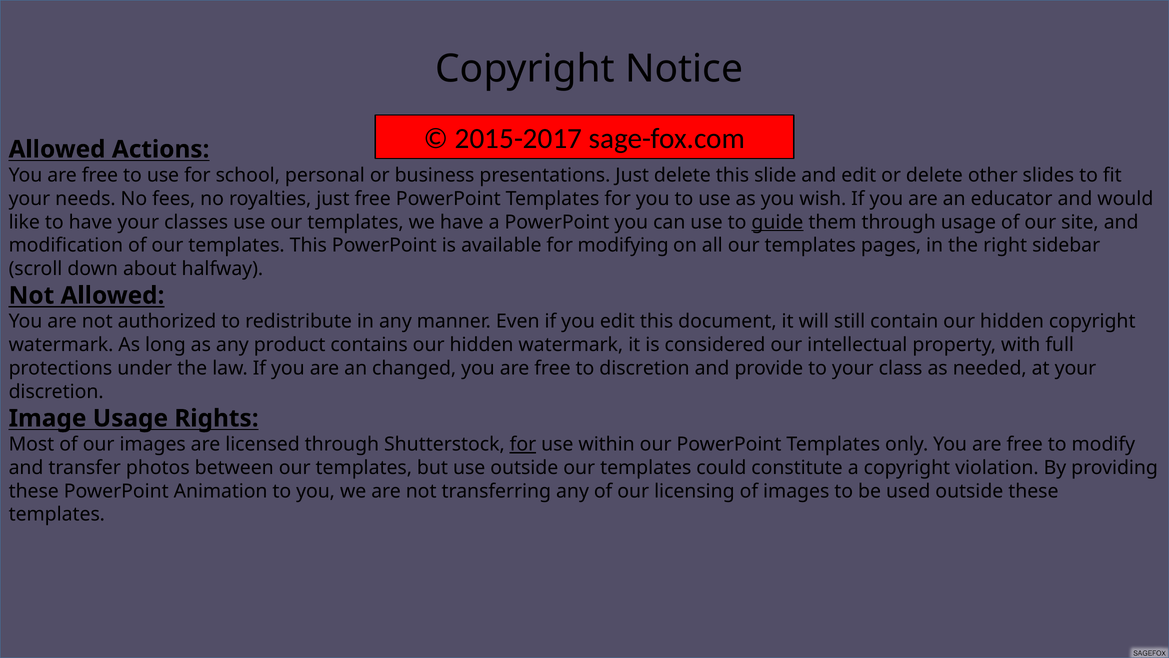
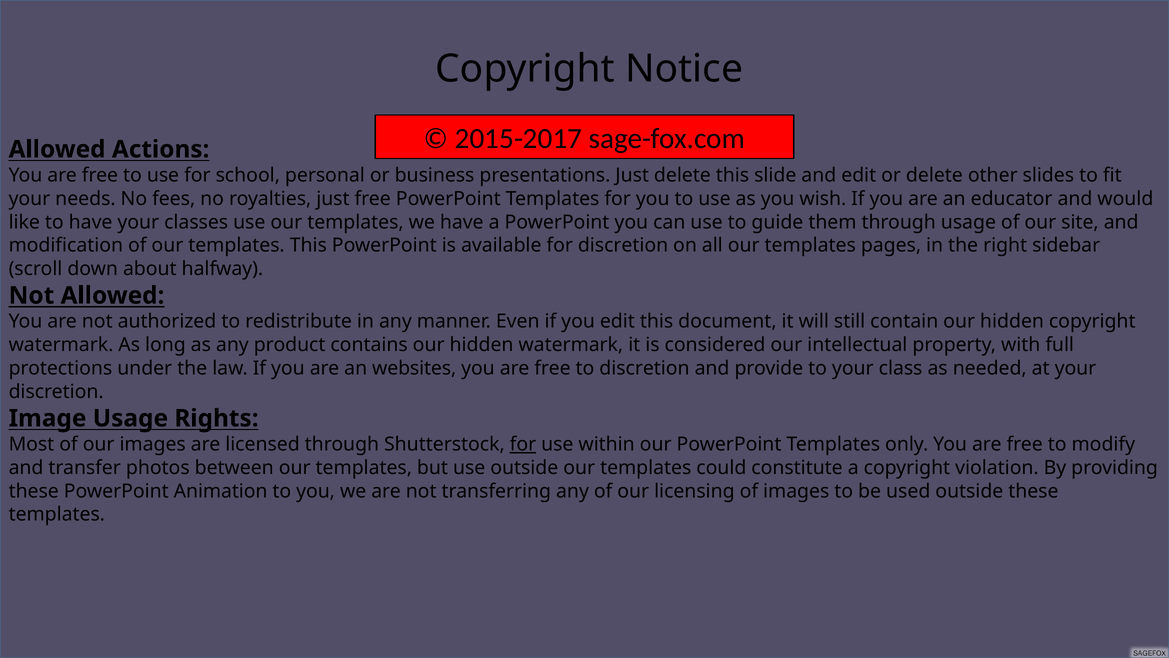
guide underline: present -> none
for modifying: modifying -> discretion
changed: changed -> websites
